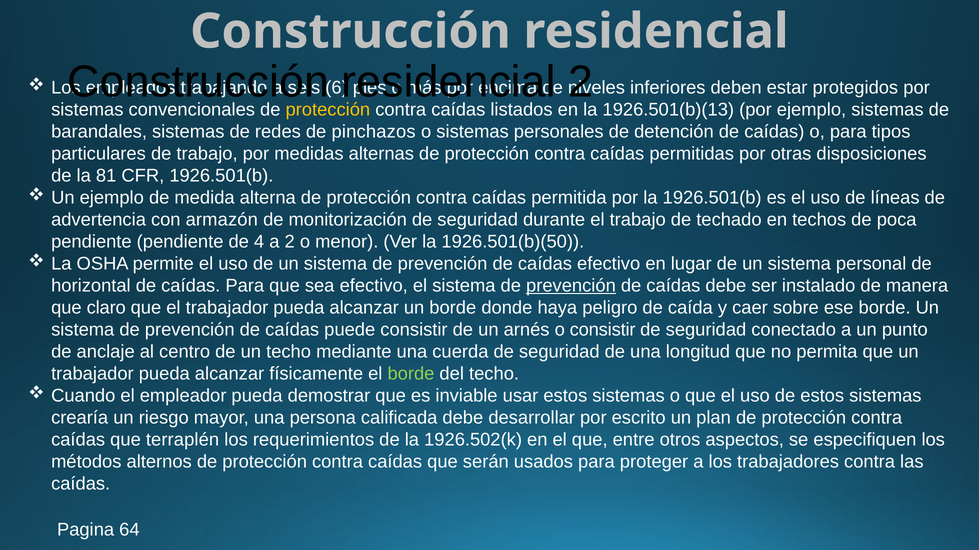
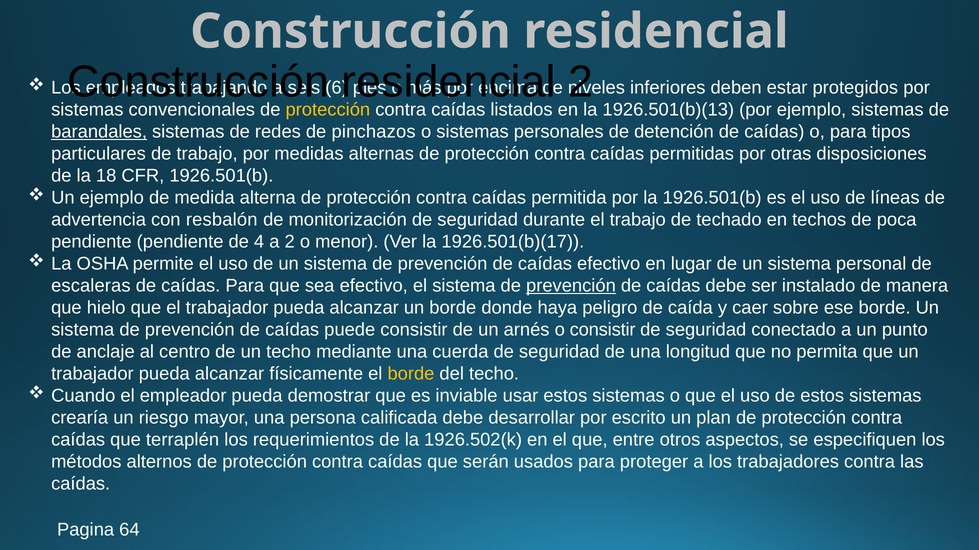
barandales underline: none -> present
81: 81 -> 18
armazón: armazón -> resbalón
1926.501(b)(50: 1926.501(b)(50 -> 1926.501(b)(17
horizontal: horizontal -> escaleras
claro: claro -> hielo
borde at (411, 374) colour: light green -> yellow
